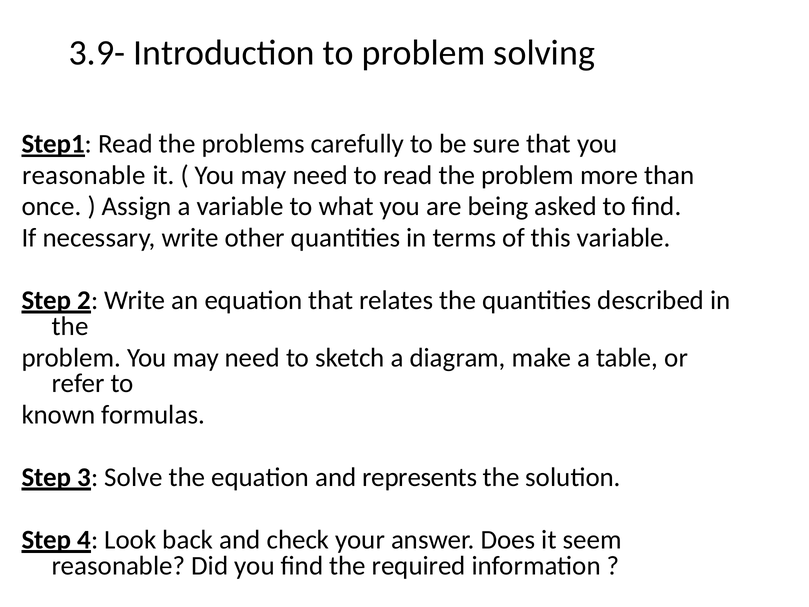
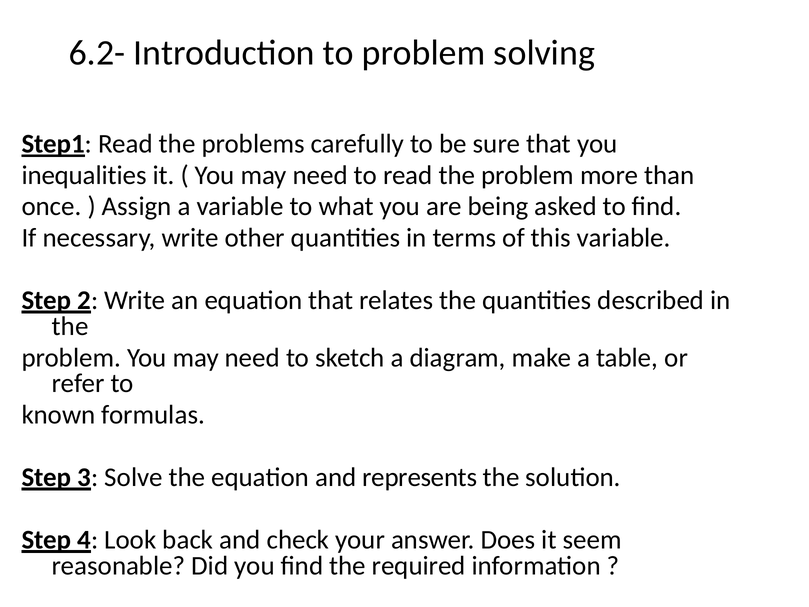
3.9-: 3.9- -> 6.2-
reasonable at (84, 175): reasonable -> inequalities
